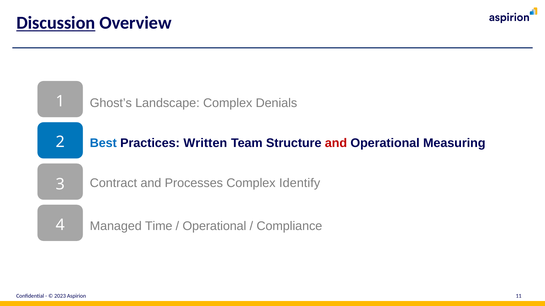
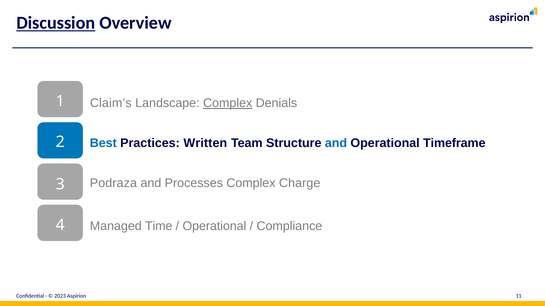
Ghost’s: Ghost’s -> Claim’s
Complex at (228, 103) underline: none -> present
and at (336, 143) colour: red -> blue
Measuring: Measuring -> Timeframe
Contract: Contract -> Podraza
Identify: Identify -> Charge
